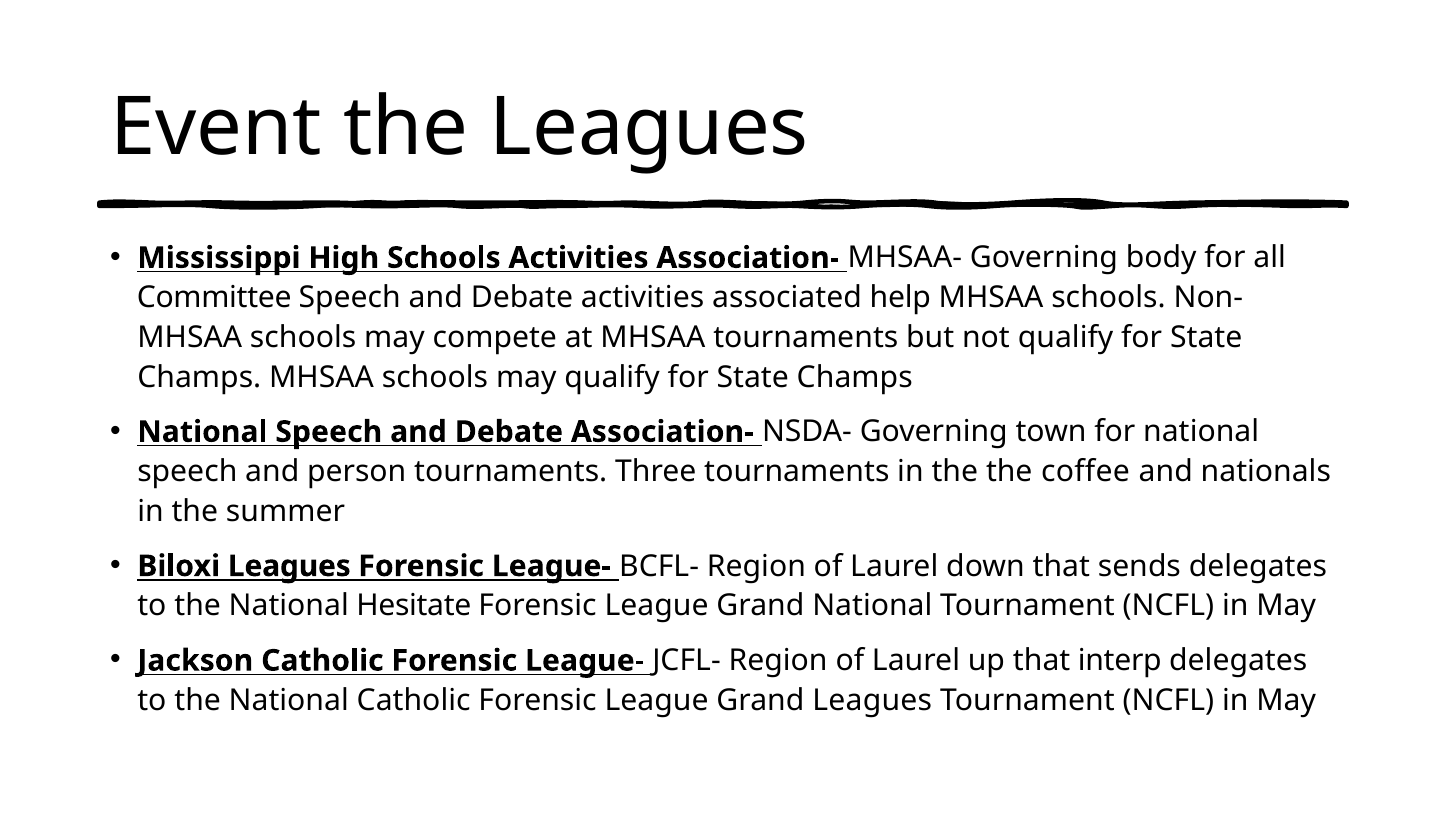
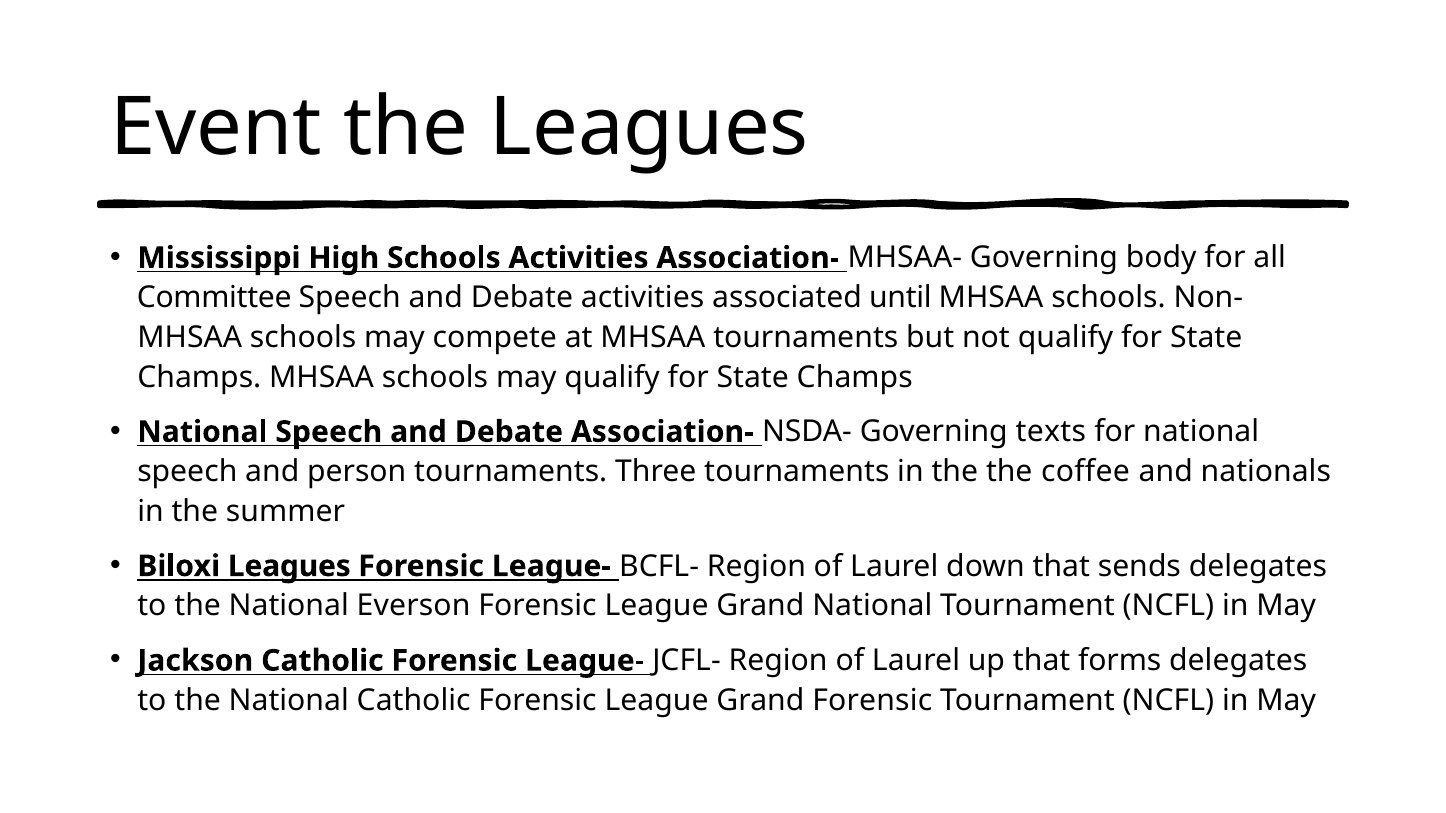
help: help -> until
town: town -> texts
Hesitate: Hesitate -> Everson
interp: interp -> forms
Grand Leagues: Leagues -> Forensic
